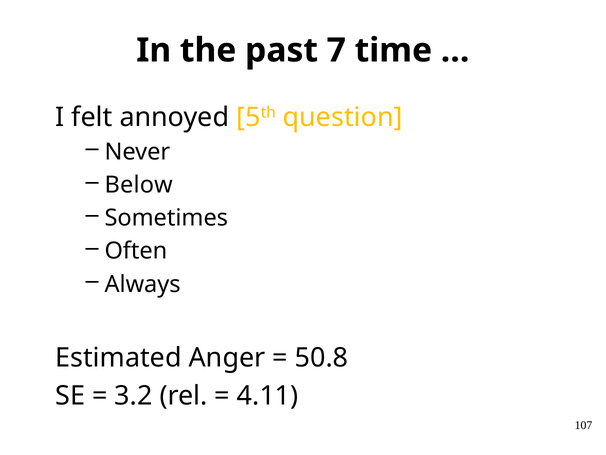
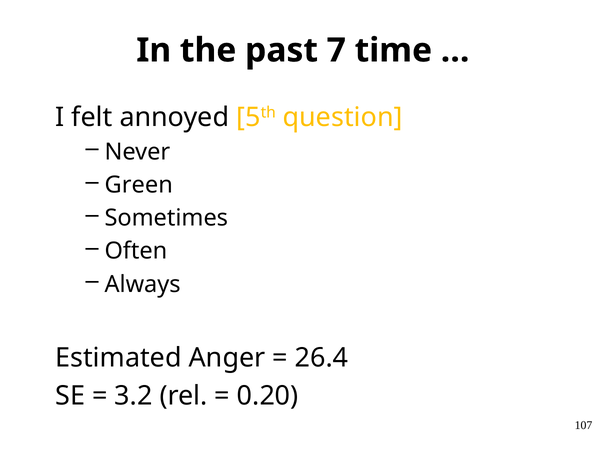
Below: Below -> Green
50.8: 50.8 -> 26.4
4.11: 4.11 -> 0.20
